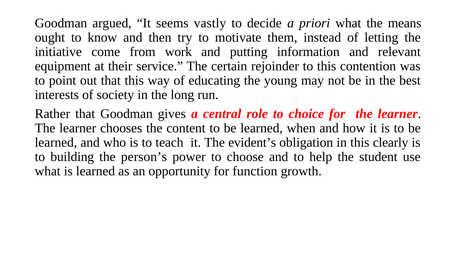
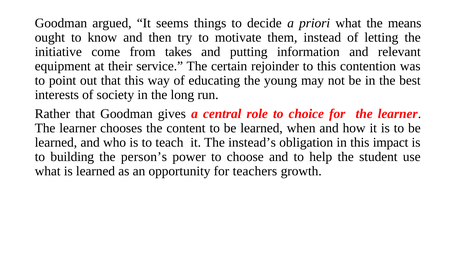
vastly: vastly -> things
work: work -> takes
evident’s: evident’s -> instead’s
clearly: clearly -> impact
function: function -> teachers
